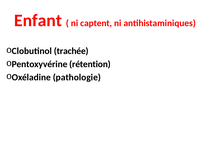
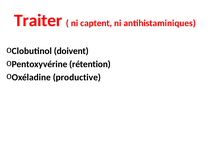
Enfant: Enfant -> Traiter
trachée: trachée -> doivent
pathologie: pathologie -> productive
